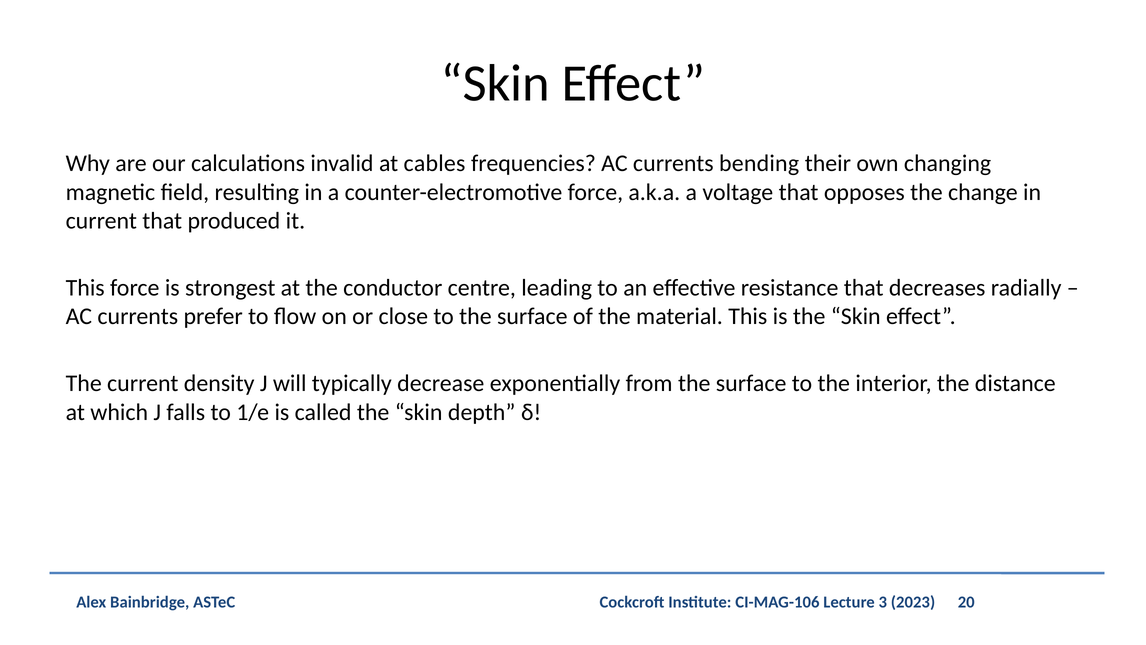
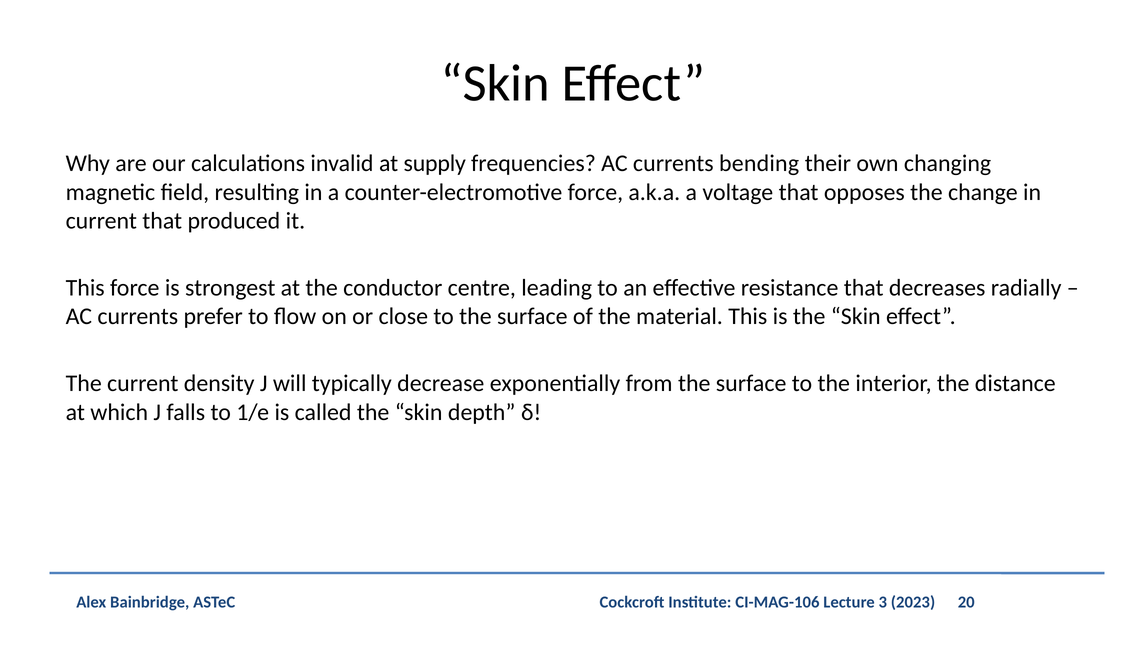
cables: cables -> supply
